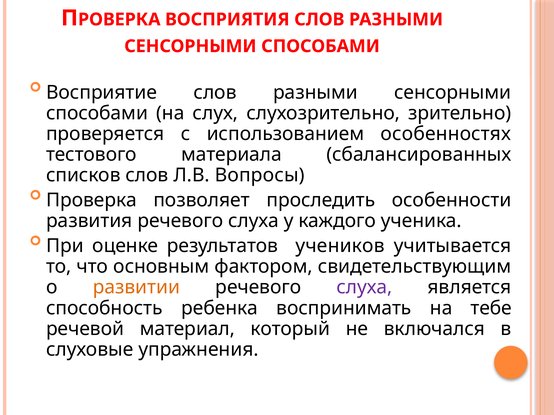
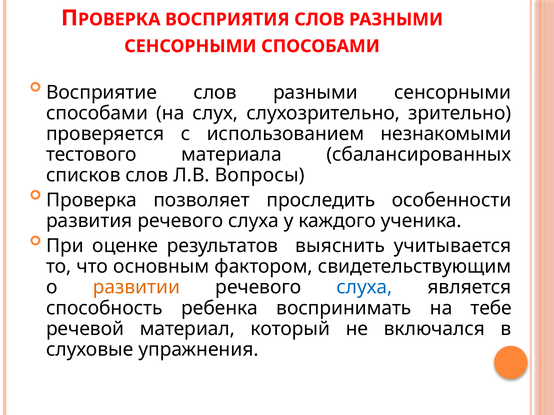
особенностях: особенностях -> незнакомыми
учеников: учеников -> выяснить
слуха at (364, 288) colour: purple -> blue
